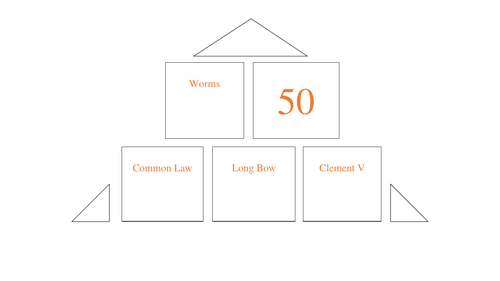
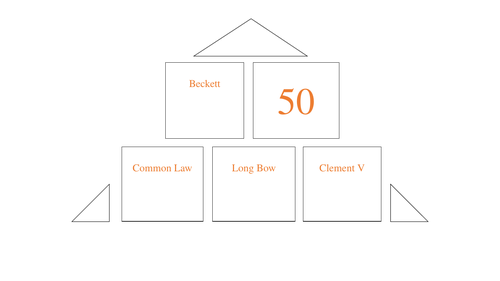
Worms: Worms -> Beckett
